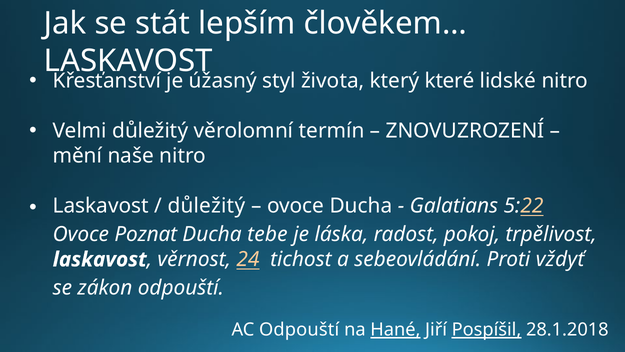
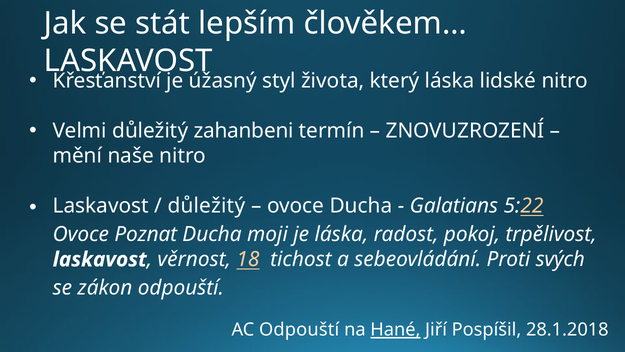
který které: které -> láska
věrolomní: věrolomní -> zahanbeni
tebe: tebe -> moji
24: 24 -> 18
vždyť: vždyť -> svých
Pospíšil underline: present -> none
